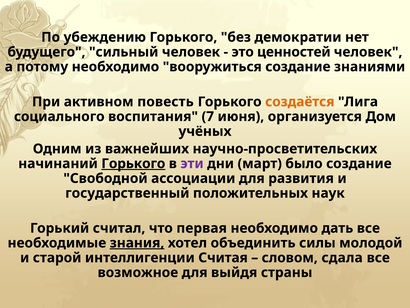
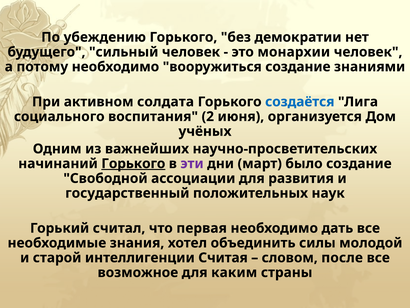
ценностей: ценностей -> монархии
повесть: повесть -> солдата
создаётся colour: orange -> blue
7: 7 -> 2
знания underline: present -> none
сдала: сдала -> после
выйдя: выйдя -> каким
